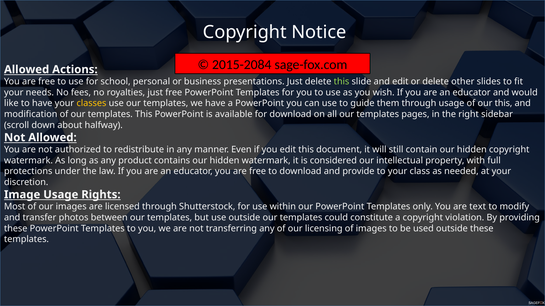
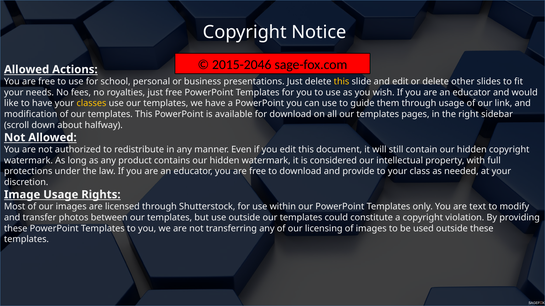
2015-2084: 2015-2084 -> 2015-2046
this at (342, 82) colour: light green -> yellow
our this: this -> link
